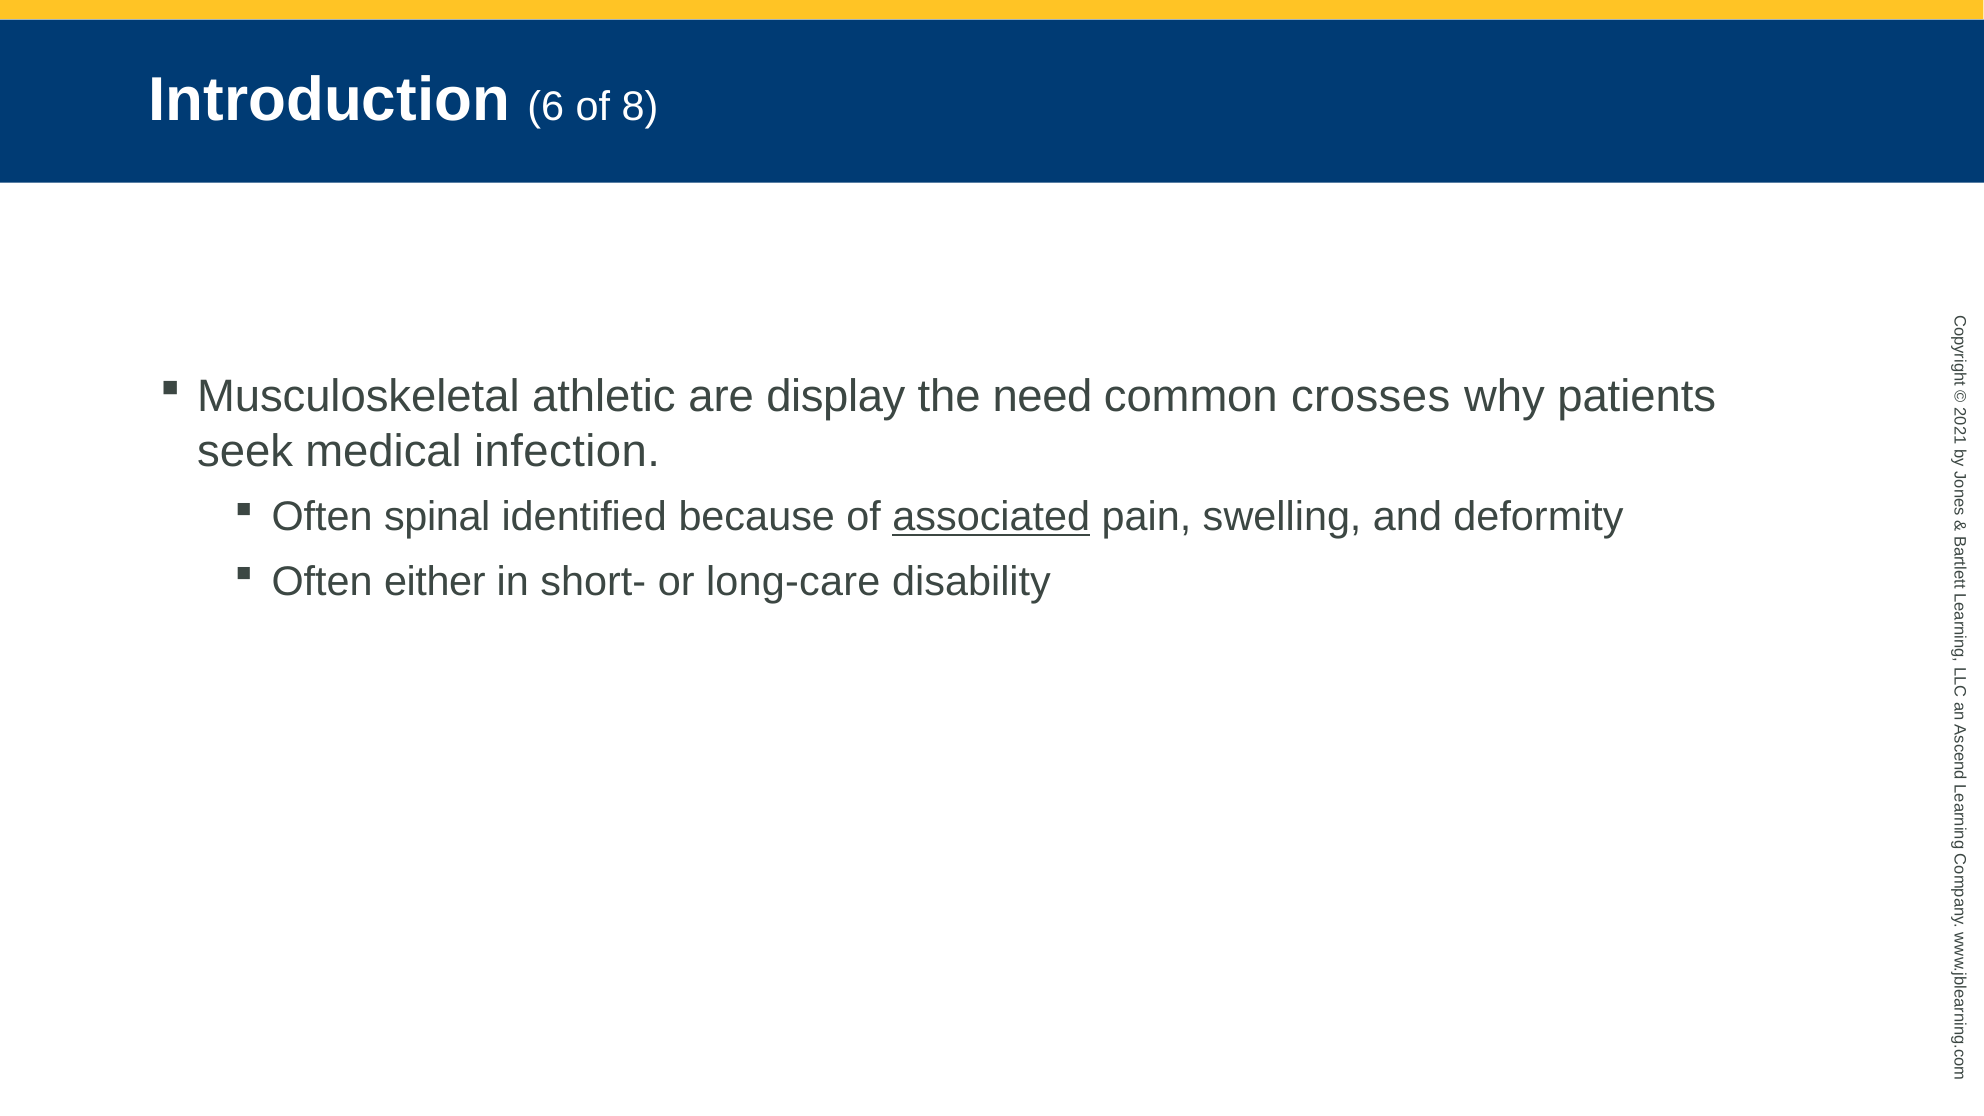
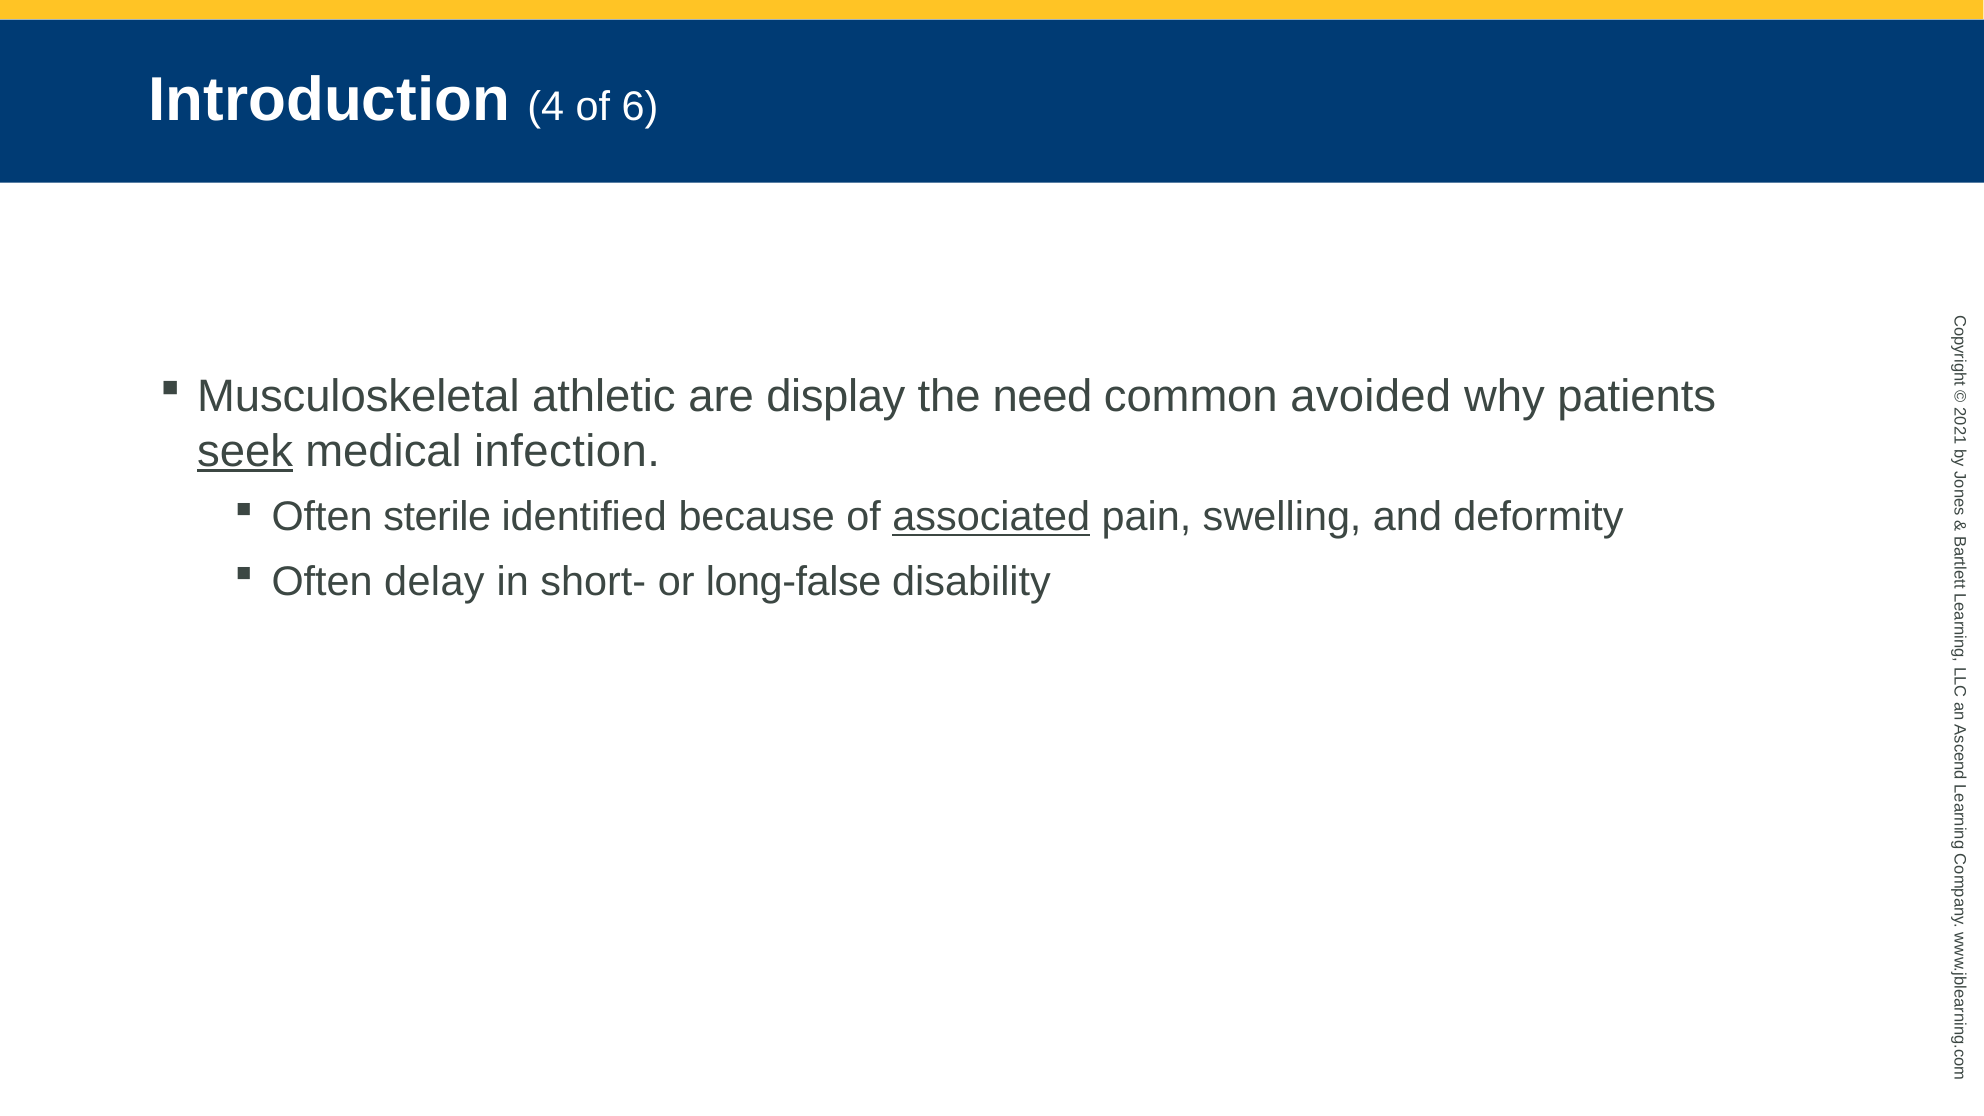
6: 6 -> 4
8: 8 -> 6
crosses: crosses -> avoided
seek underline: none -> present
spinal: spinal -> sterile
either: either -> delay
long-care: long-care -> long-false
